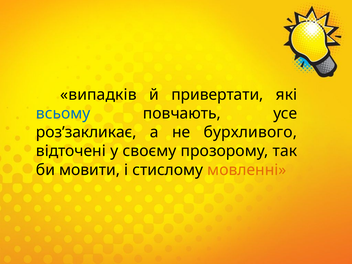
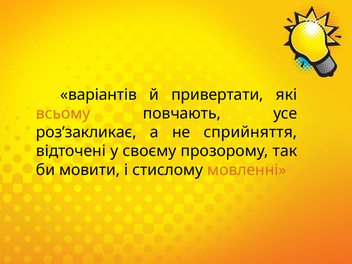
випадків: випадків -> варіантів
всьому colour: blue -> orange
бурхливого: бурхливого -> сприйняття
